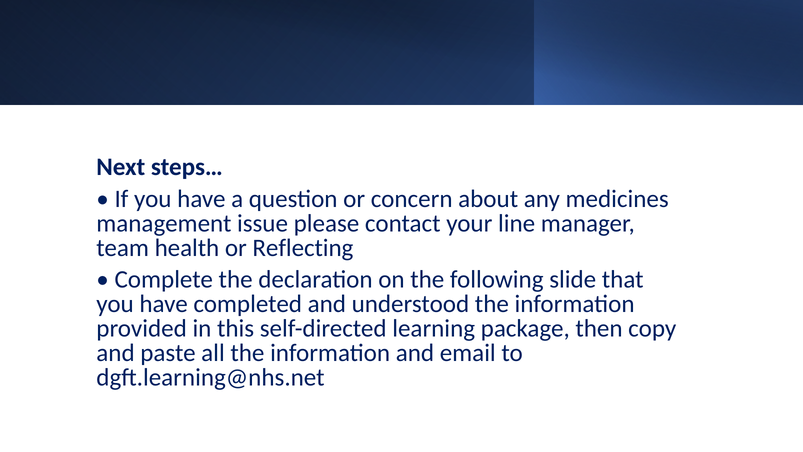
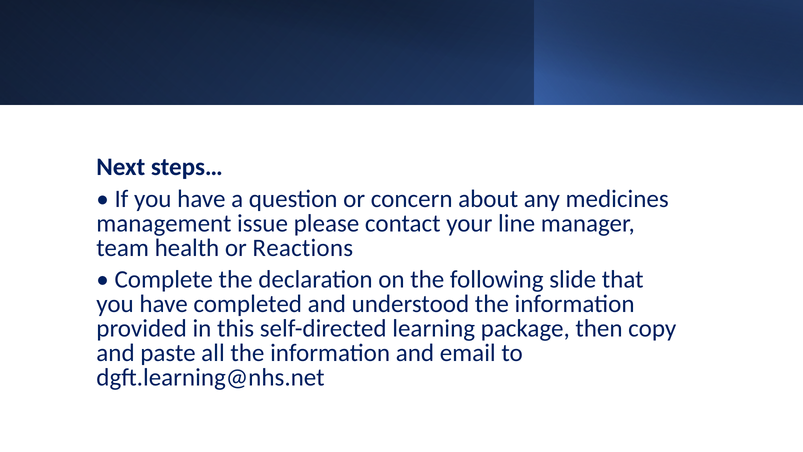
Reflecting: Reflecting -> Reactions
